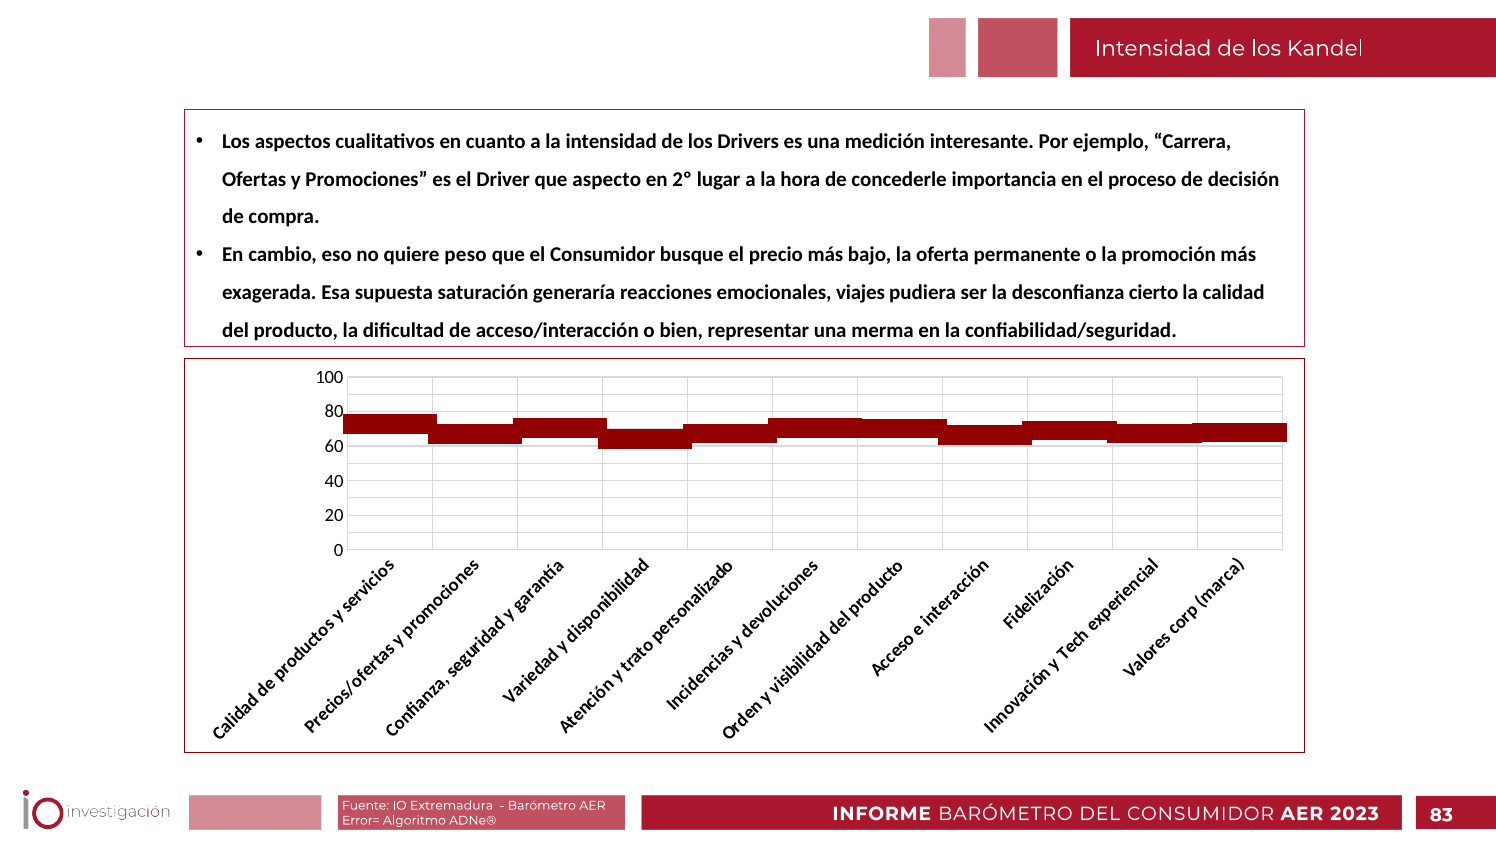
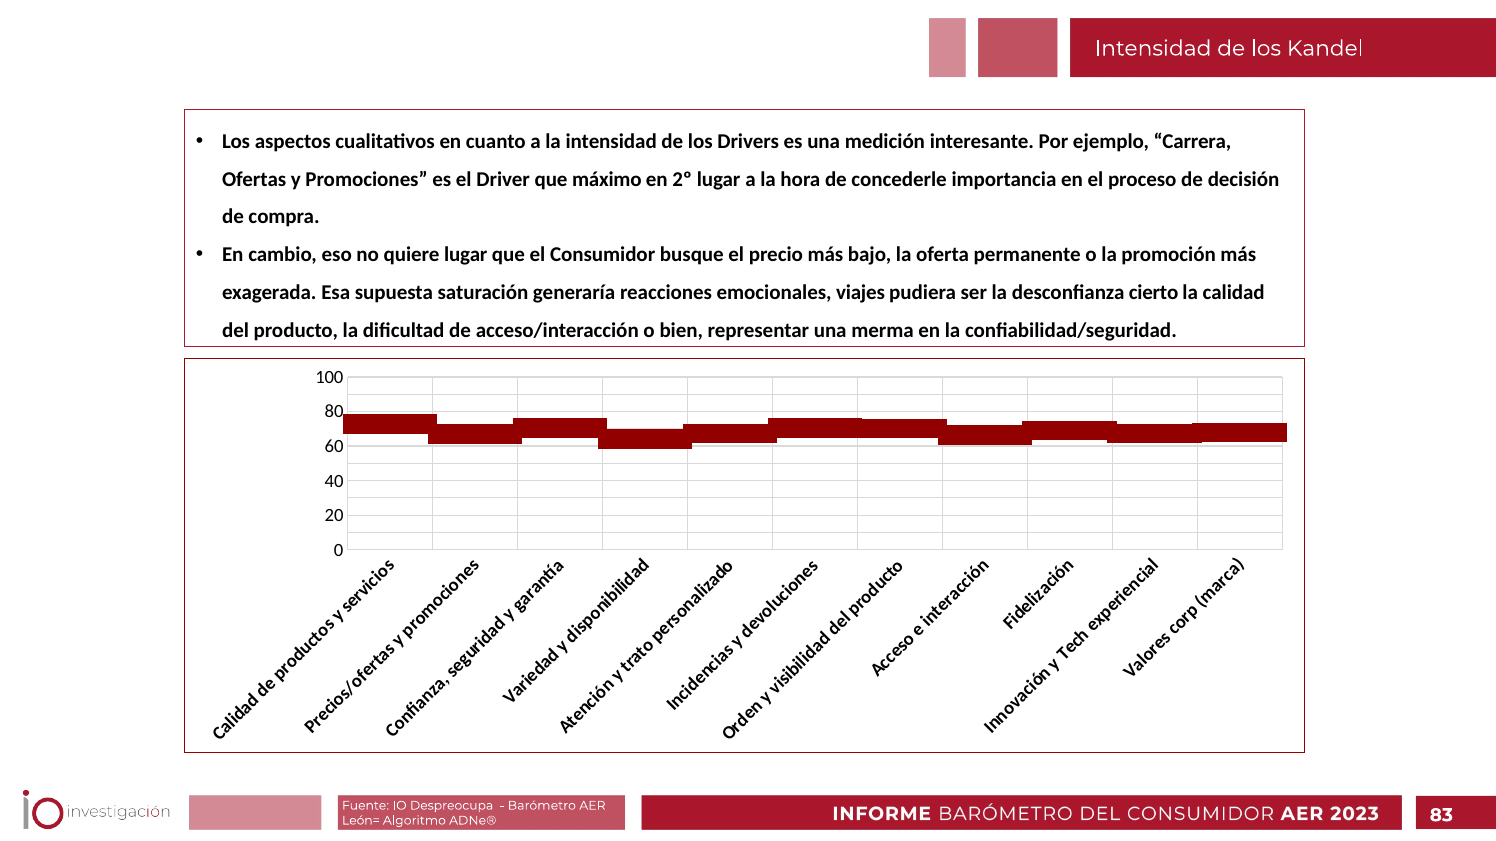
aspecto: aspecto -> máximo
quiere peso: peso -> lugar
Extremadura: Extremadura -> Despreocupa
Error=: Error= -> León=
